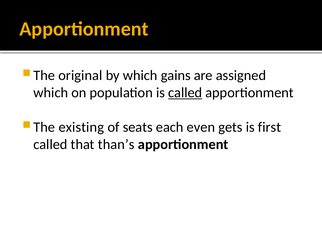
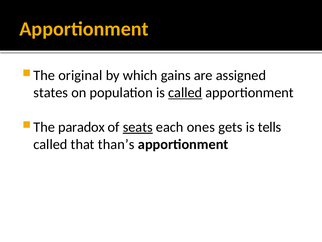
which at (51, 92): which -> states
existing: existing -> paradox
seats underline: none -> present
even: even -> ones
first: first -> tells
